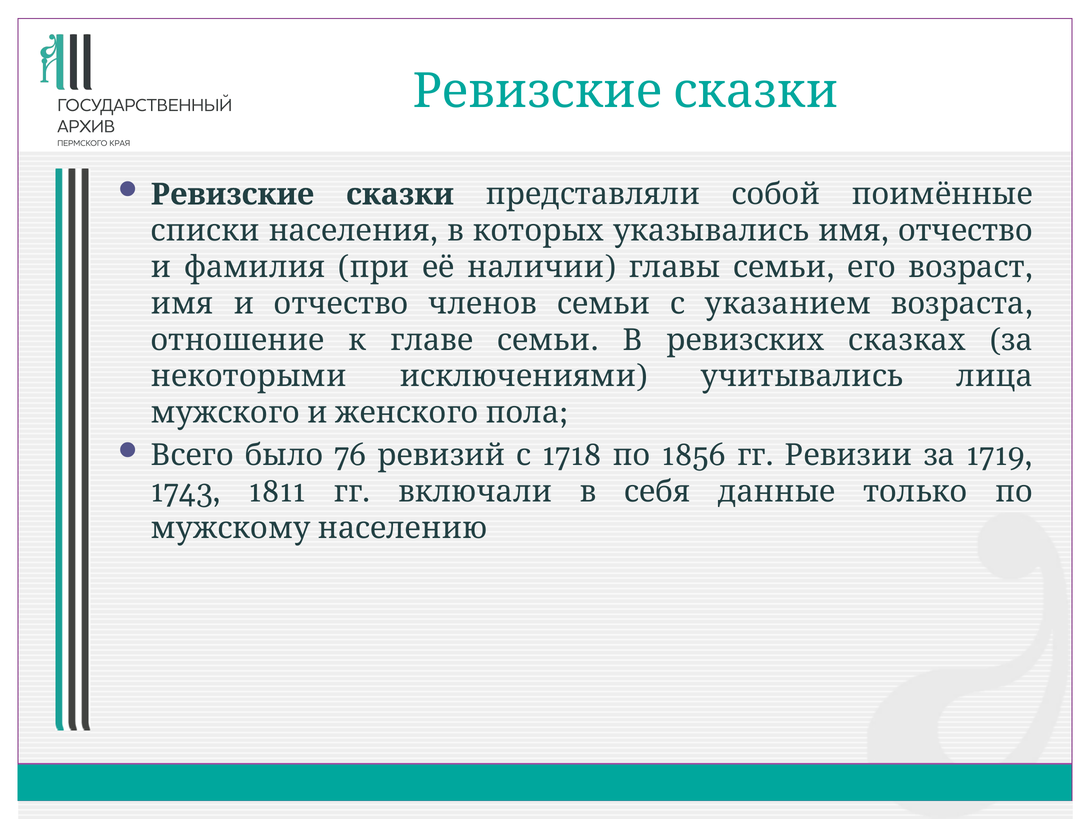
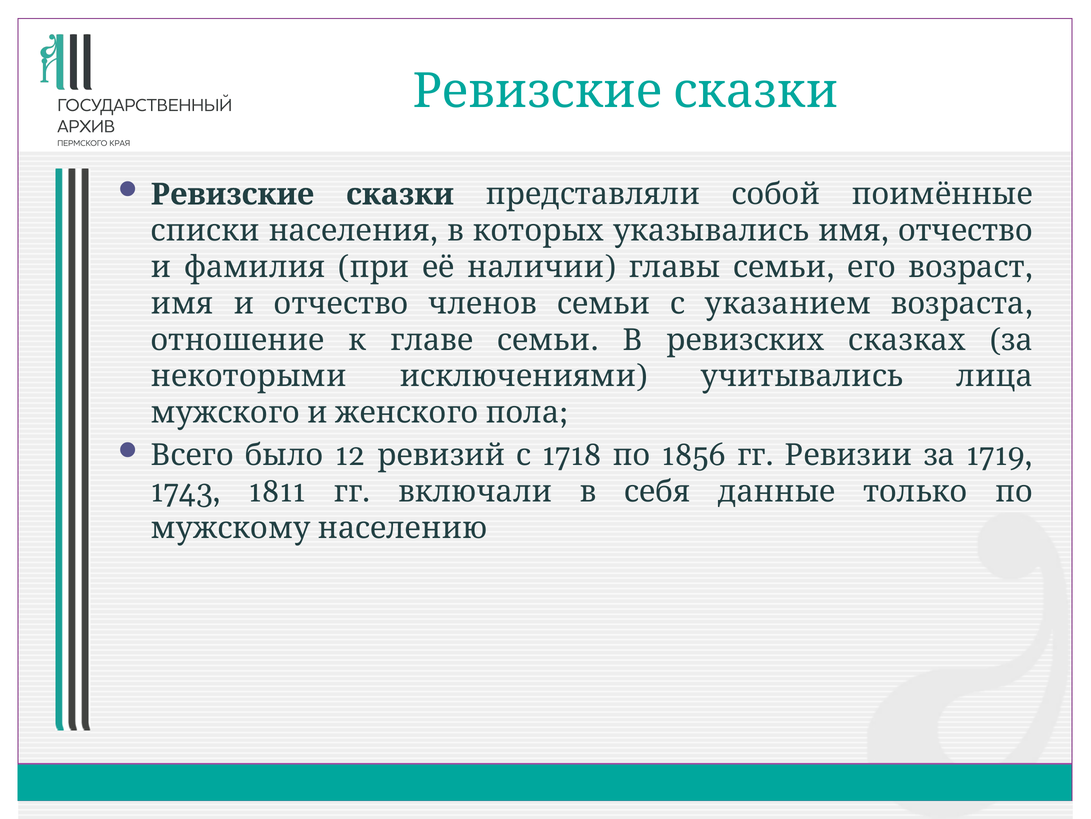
76: 76 -> 12
